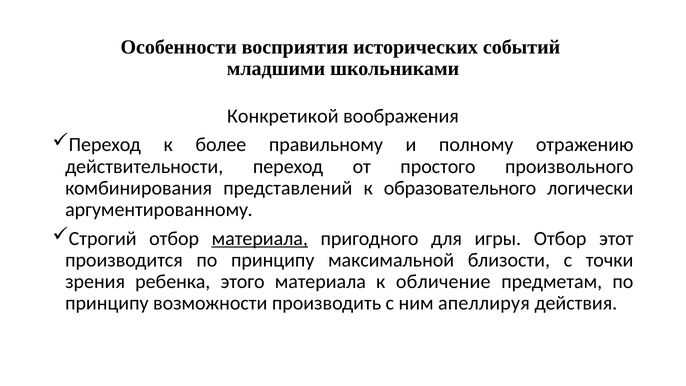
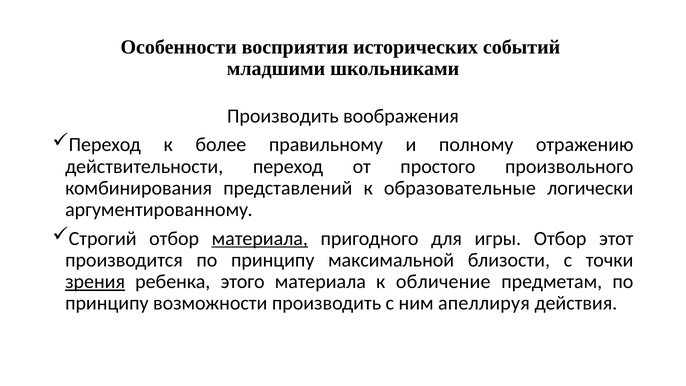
Конкретикой at (283, 116): Конкретикой -> Производить
образовательного: образовательного -> образовательные
зрения underline: none -> present
